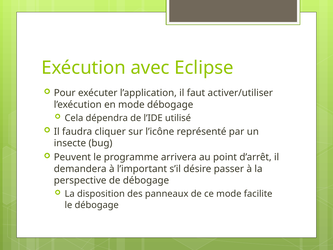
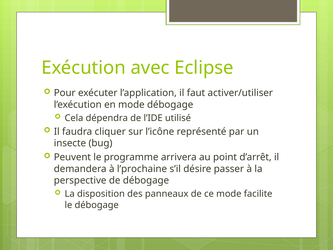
l’important: l’important -> l’prochaine
